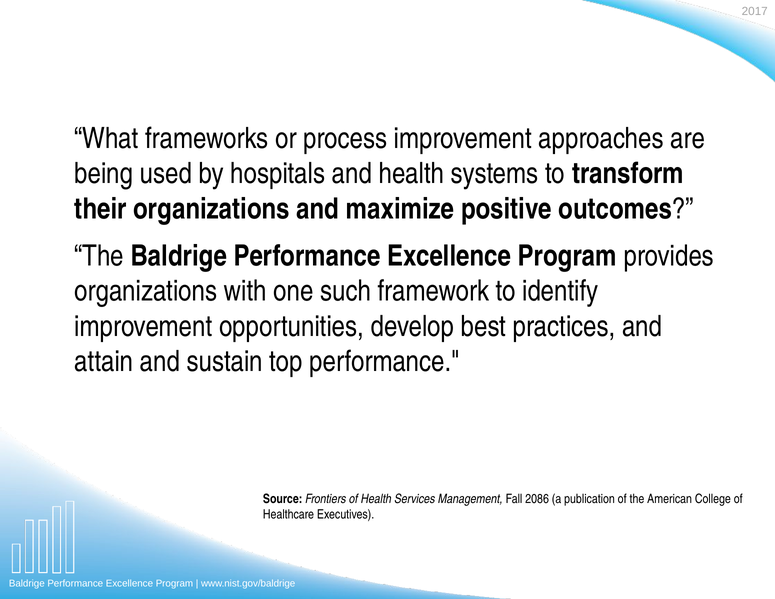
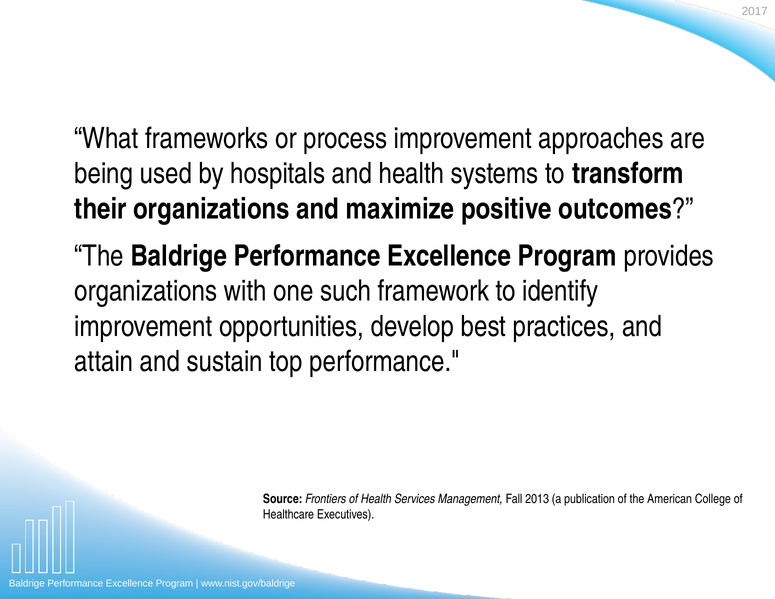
2086: 2086 -> 2013
